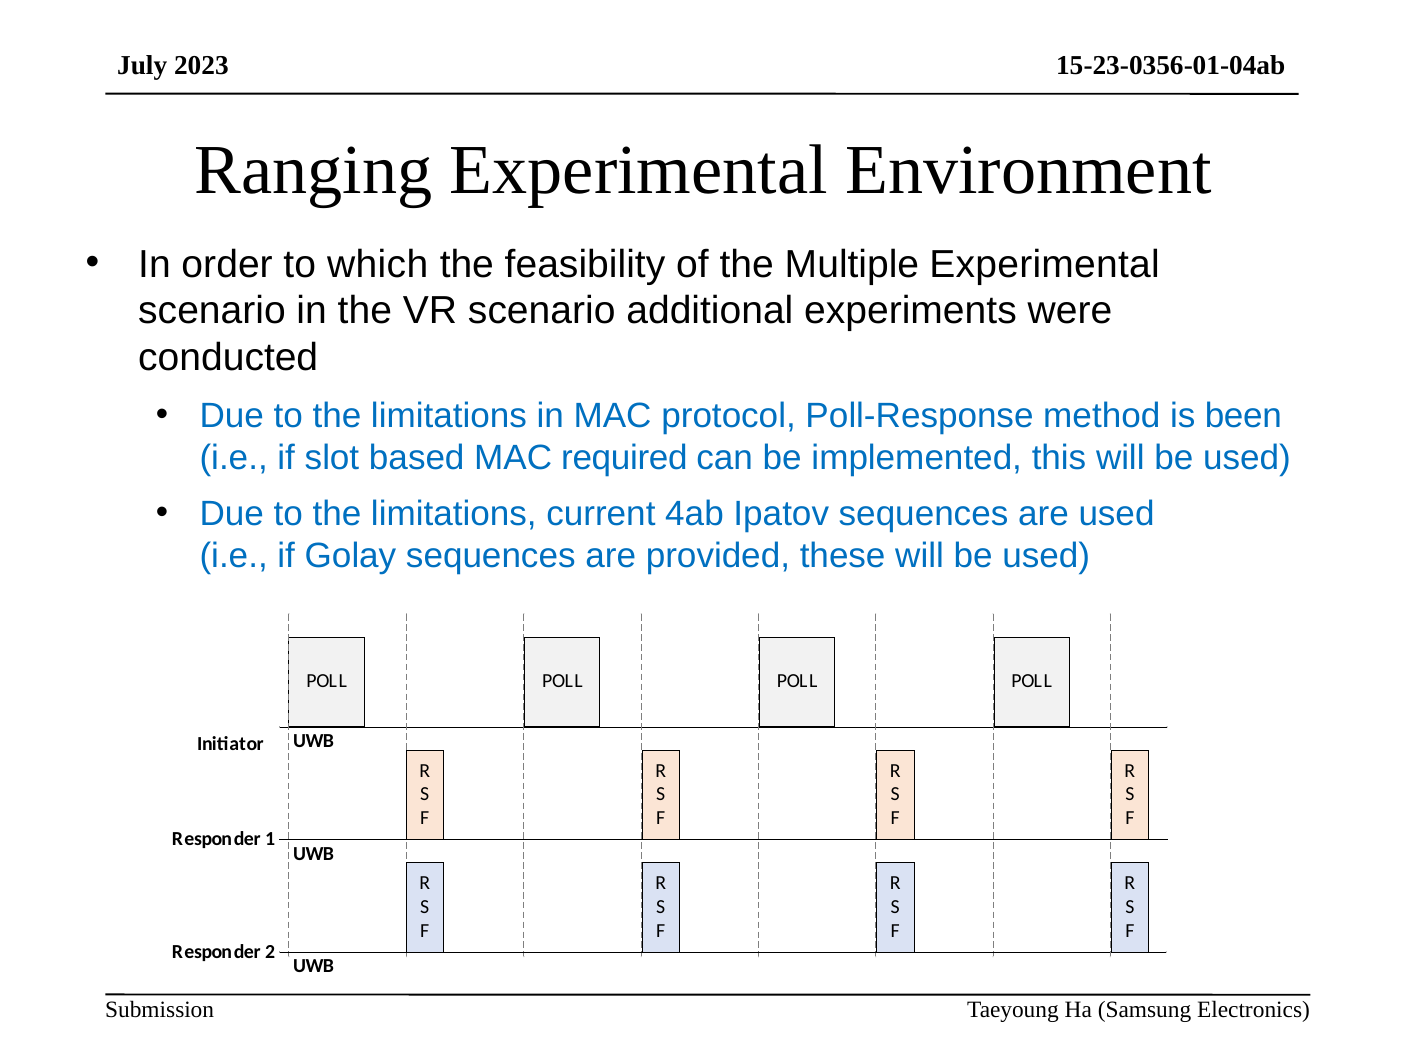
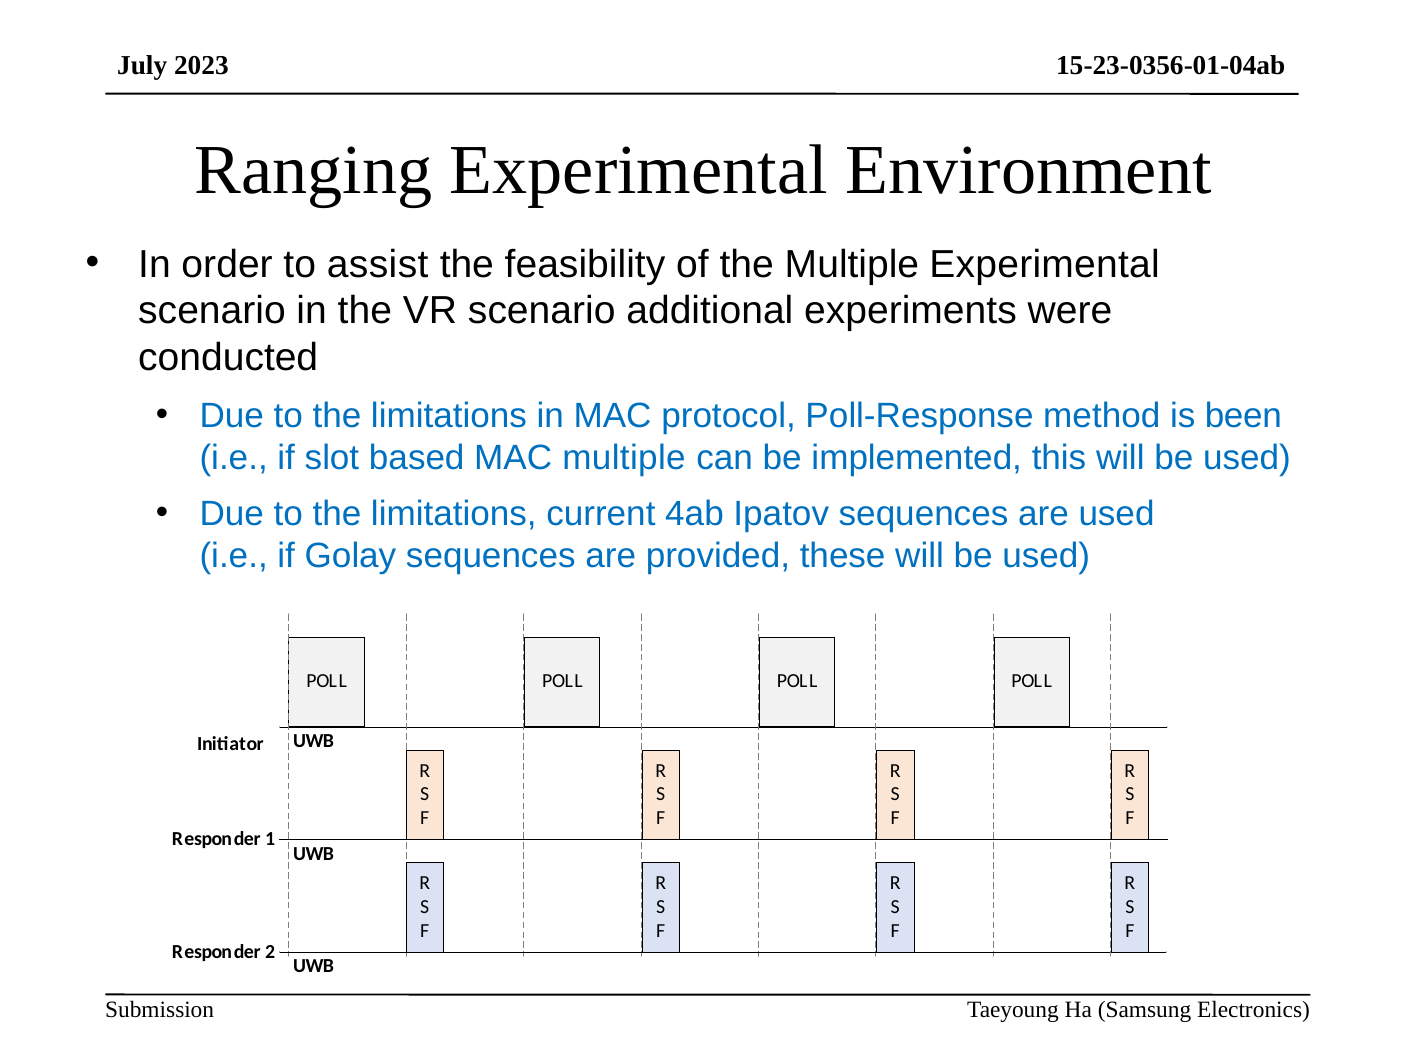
which: which -> assist
MAC required: required -> multiple
